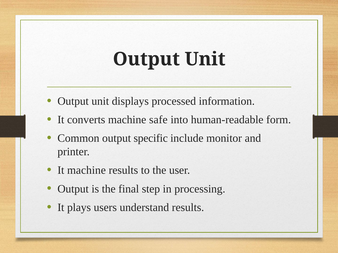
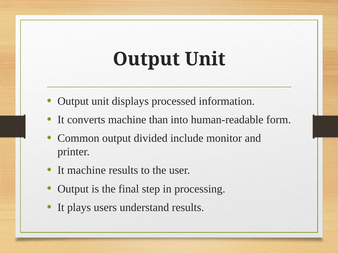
safe: safe -> than
specific: specific -> divided
